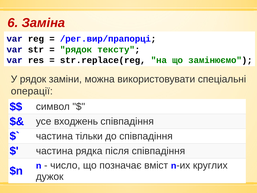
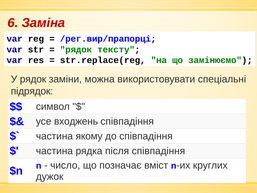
операції: операції -> підрядок
тільки: тільки -> якому
